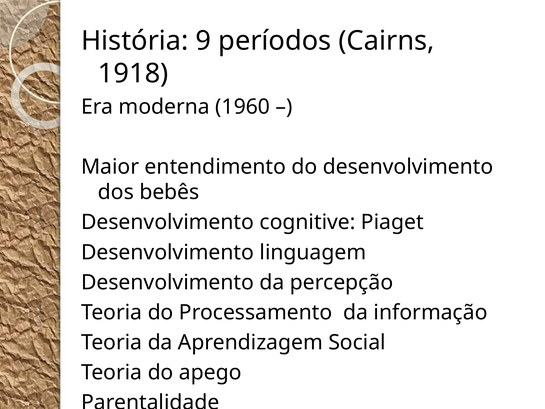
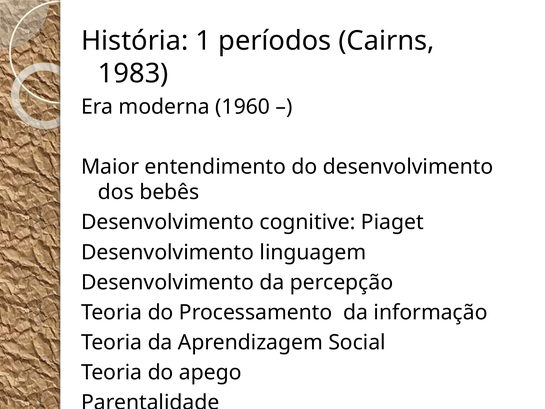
9: 9 -> 1
1918: 1918 -> 1983
